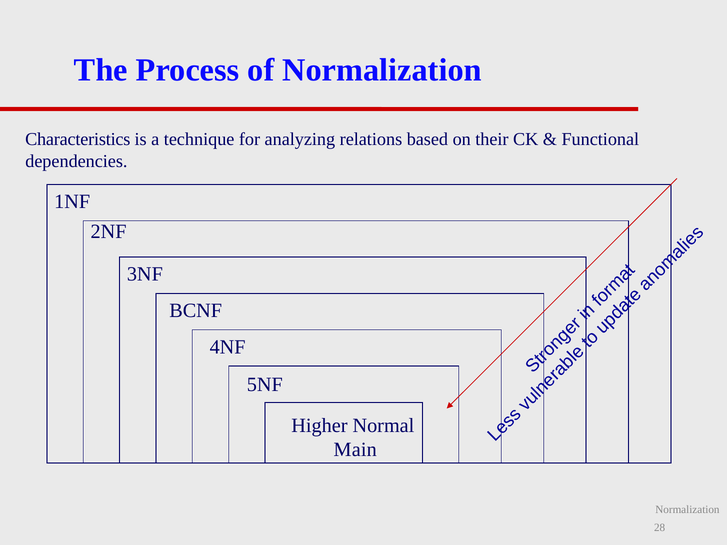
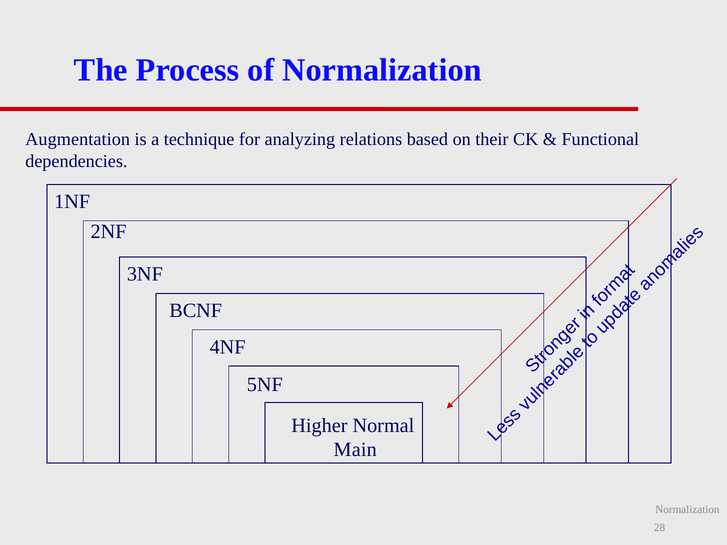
Characteristics: Characteristics -> Augmentation
